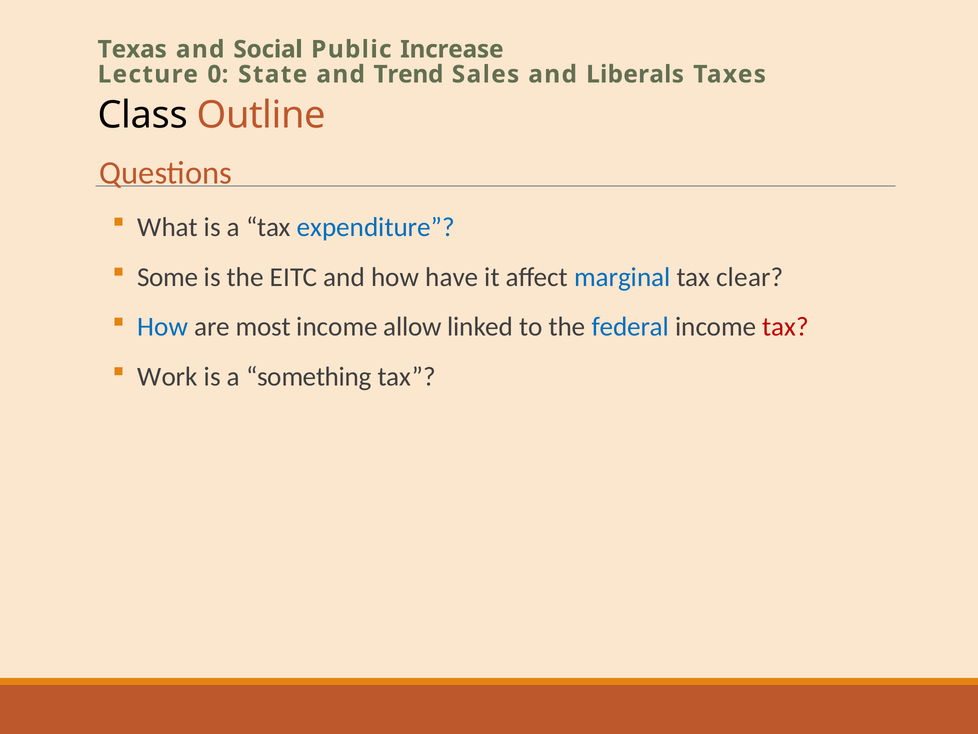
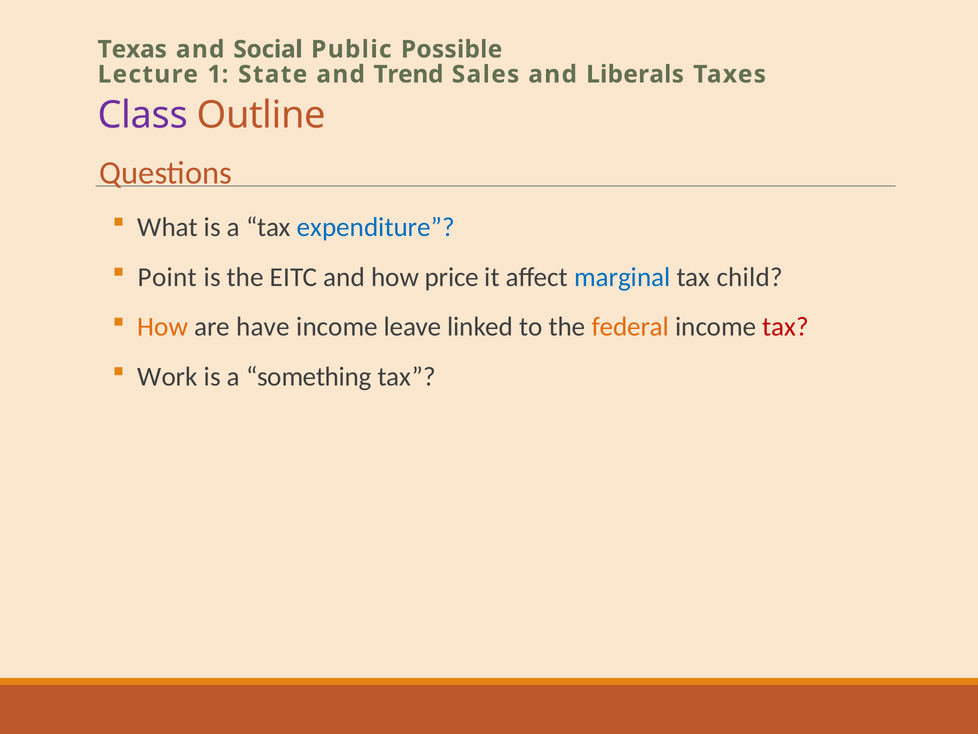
Increase: Increase -> Possible
0: 0 -> 1
Class colour: black -> purple
Some: Some -> Point
have: have -> price
clear: clear -> child
How at (163, 327) colour: blue -> orange
most: most -> have
allow: allow -> leave
federal colour: blue -> orange
